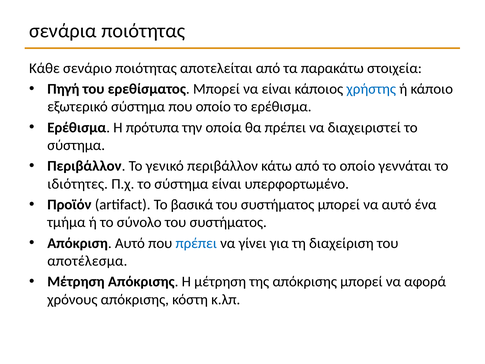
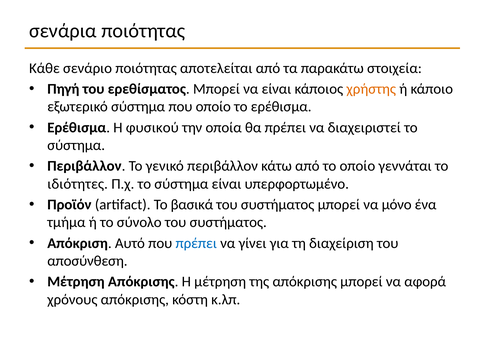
χρήστης colour: blue -> orange
πρότυπα: πρότυπα -> φυσικού
να αυτό: αυτό -> μόνο
αποτέλεσμα: αποτέλεσμα -> αποσύνθεση
